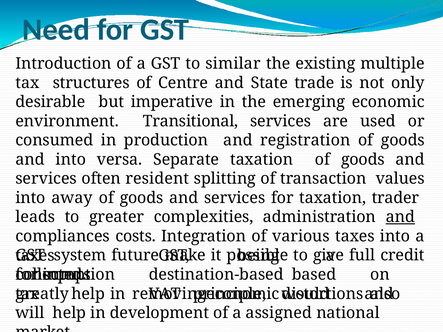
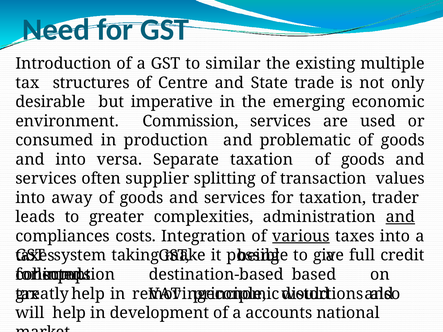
Transitional: Transitional -> Commission
registration: registration -> problematic
resident: resident -> supplier
various underline: none -> present
future: future -> taking
assigned: assigned -> accounts
